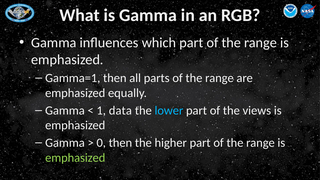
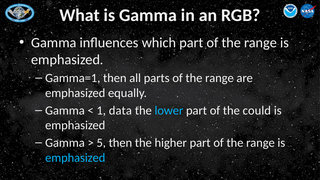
views: views -> could
0: 0 -> 5
emphasized at (75, 158) colour: light green -> light blue
